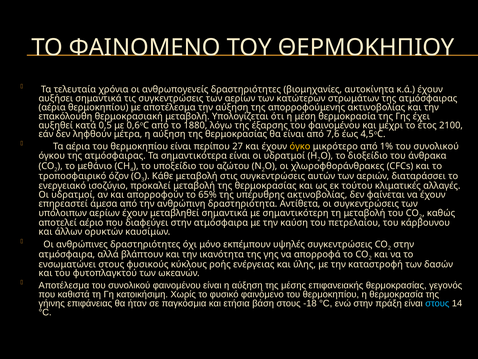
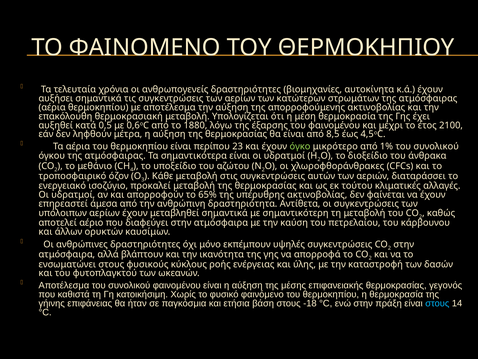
7,6: 7,6 -> 8,5
27: 27 -> 23
όγκο colour: yellow -> light green
